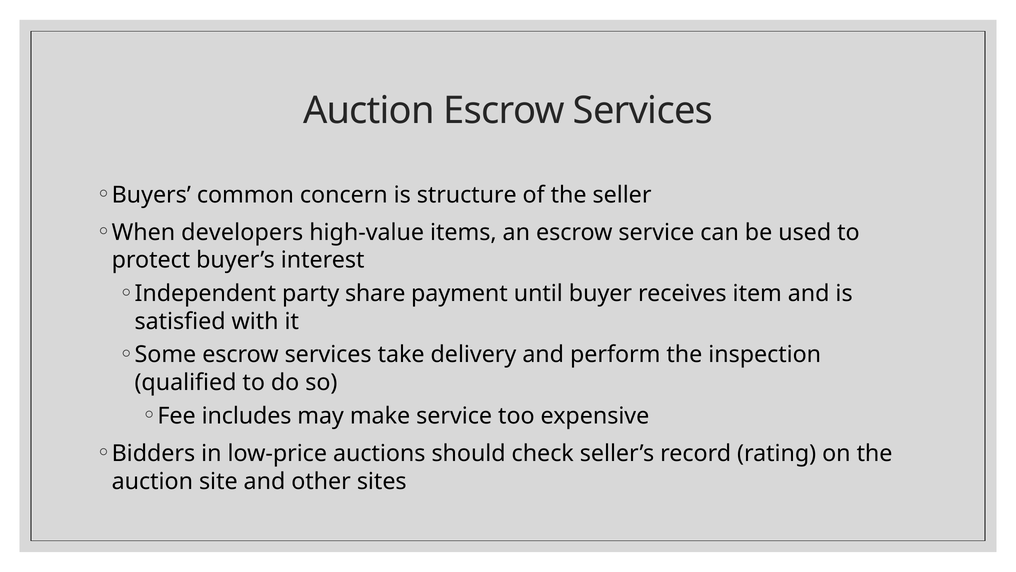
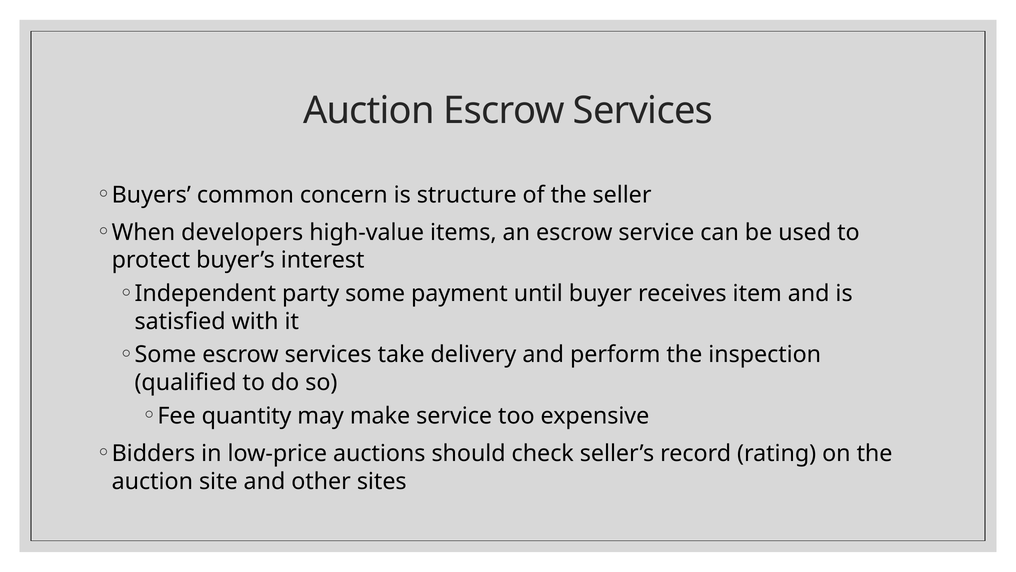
party share: share -> some
includes: includes -> quantity
